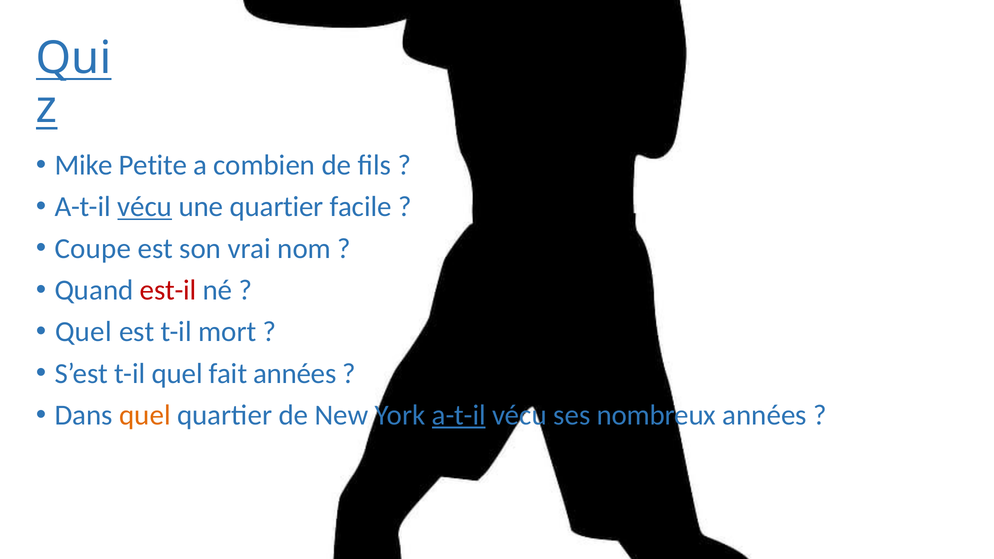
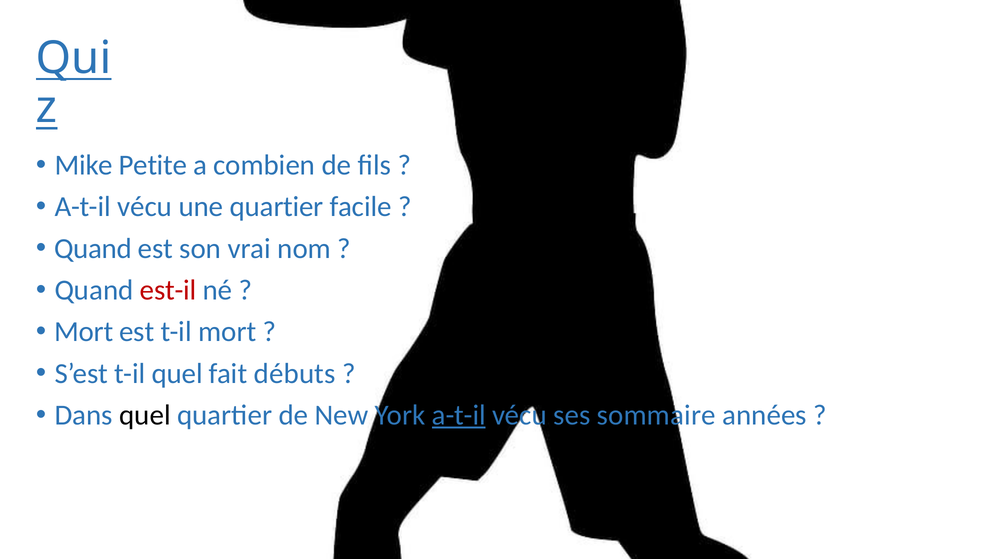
vécu at (145, 207) underline: present -> none
Coupe at (93, 249): Coupe -> Quand
Quel at (83, 332): Quel -> Mort
fait années: années -> débuts
quel at (145, 415) colour: orange -> black
nombreux: nombreux -> sommaire
